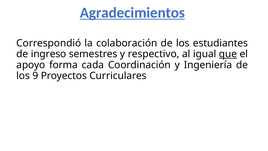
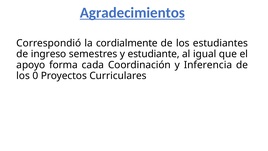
colaboración: colaboración -> cordialmente
respectivo: respectivo -> estudiante
que underline: present -> none
Ingeniería: Ingeniería -> Inferencia
9: 9 -> 0
